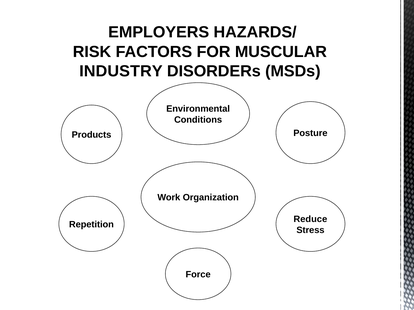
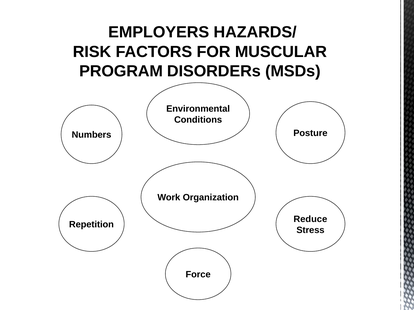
INDUSTRY: INDUSTRY -> PROGRAM
Products: Products -> Numbers
